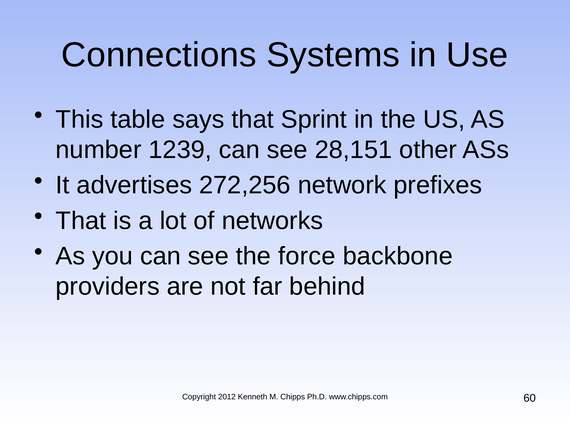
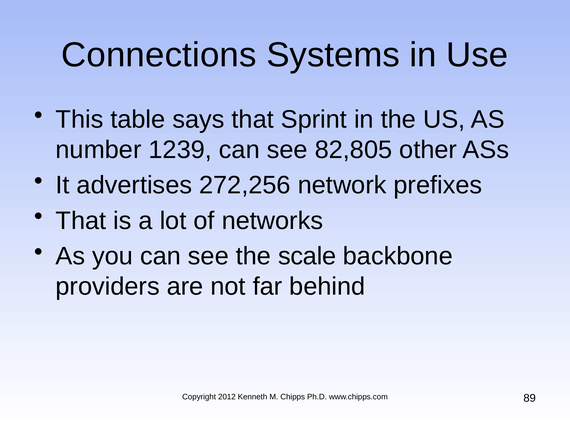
28,151: 28,151 -> 82,805
force: force -> scale
60: 60 -> 89
